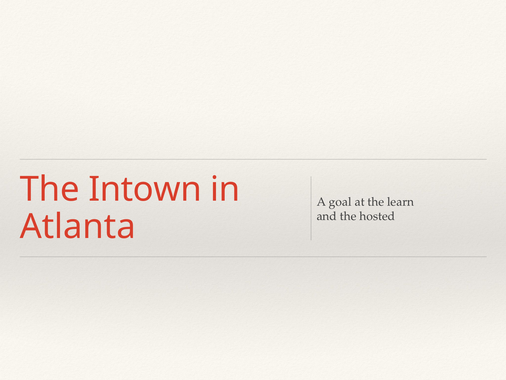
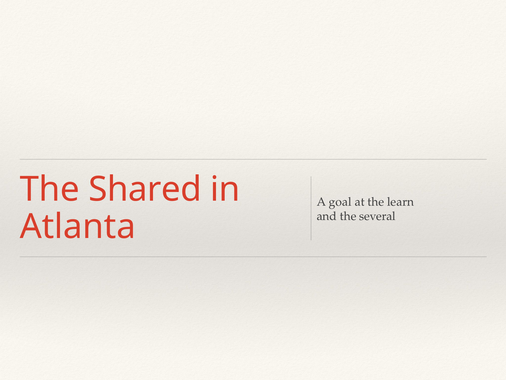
Intown: Intown -> Shared
hosted: hosted -> several
